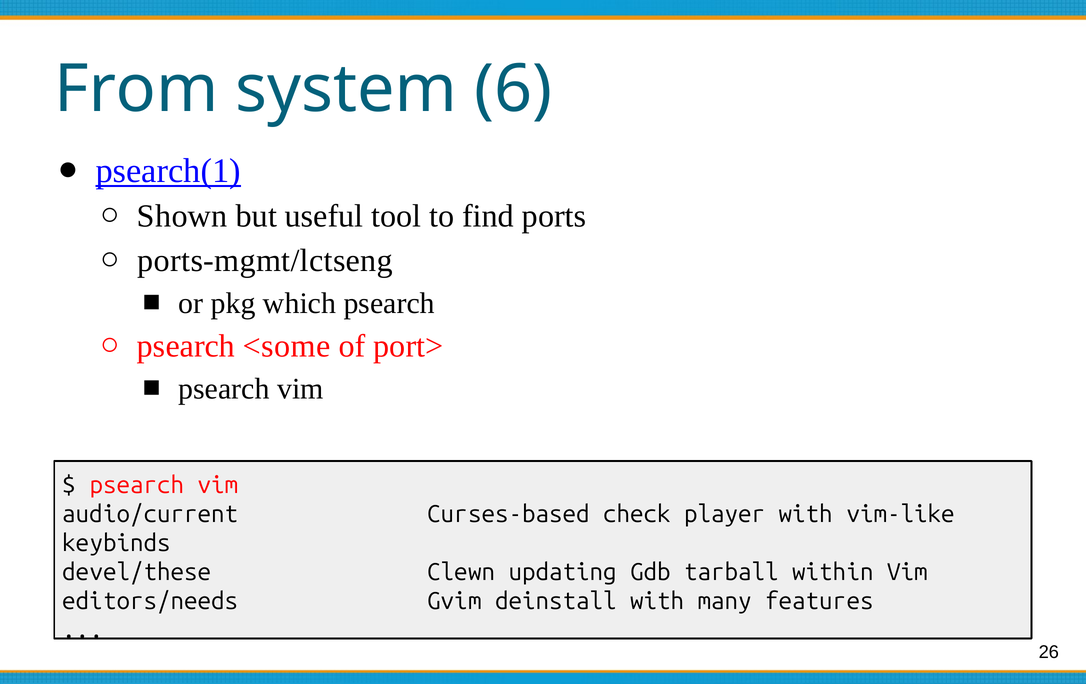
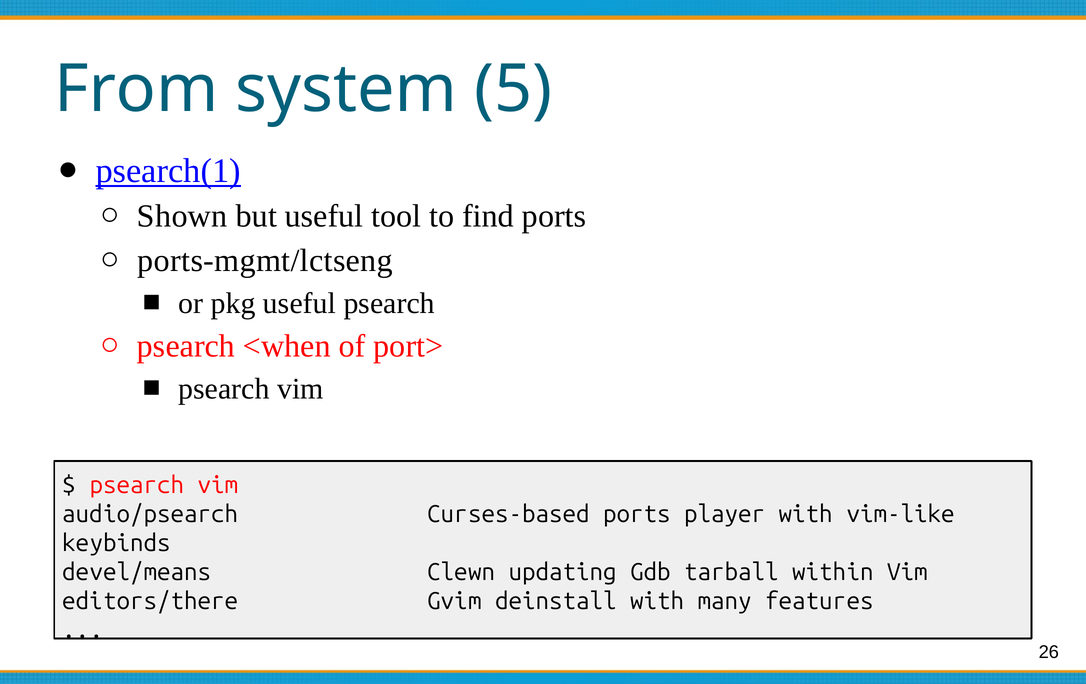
6: 6 -> 5
pkg which: which -> useful
<some: <some -> <when
audio/current: audio/current -> audio/psearch
Curses-based check: check -> ports
devel/these: devel/these -> devel/means
editors/needs: editors/needs -> editors/there
